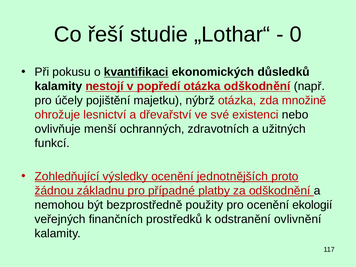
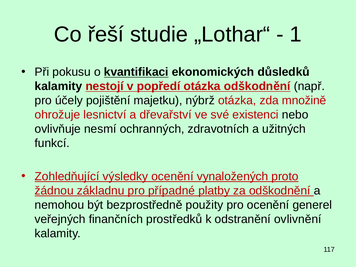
0: 0 -> 1
menší: menší -> nesmí
jednotnějších: jednotnějších -> vynaložených
ekologií: ekologií -> generel
